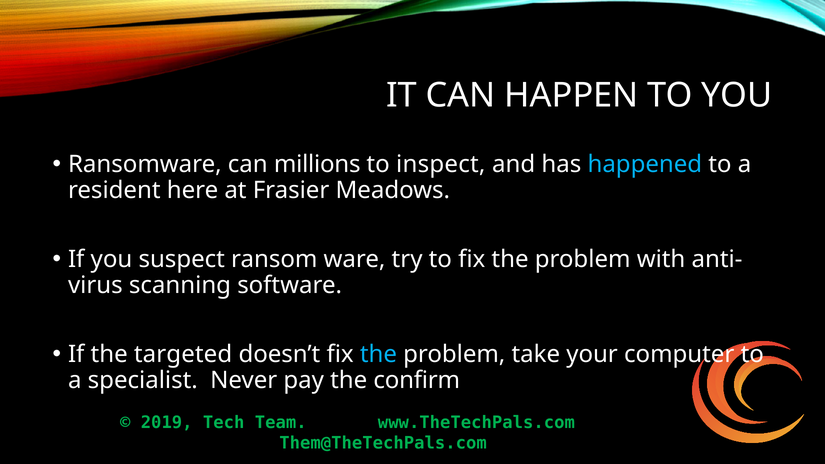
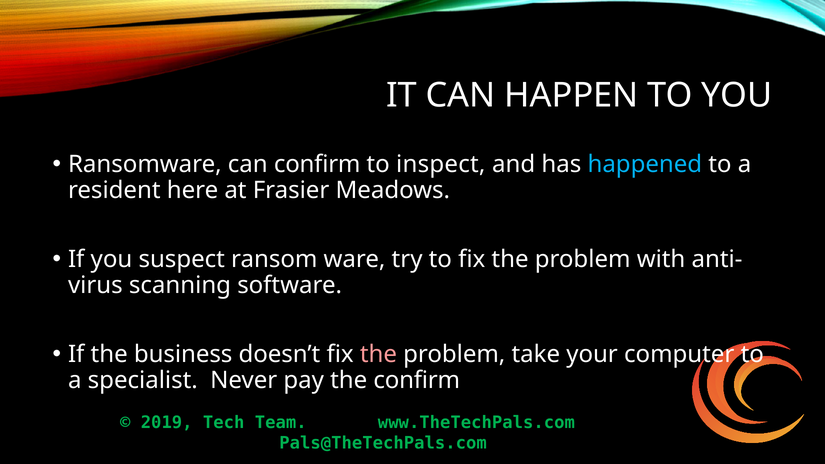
can millions: millions -> confirm
targeted: targeted -> business
the at (378, 354) colour: light blue -> pink
Them@TheTechPals.com: Them@TheTechPals.com -> Pals@TheTechPals.com
